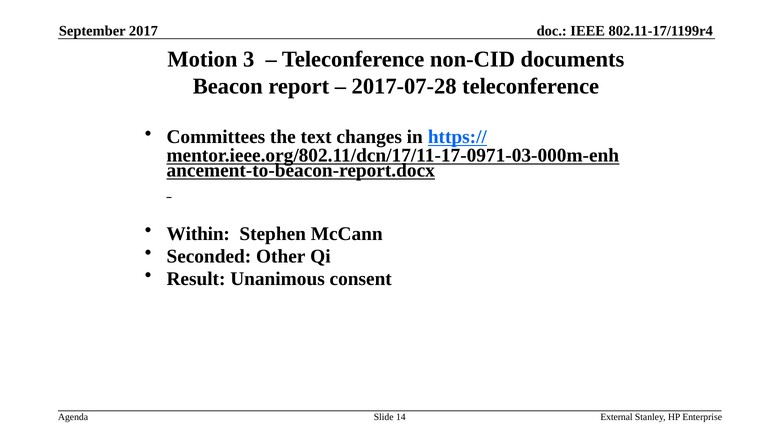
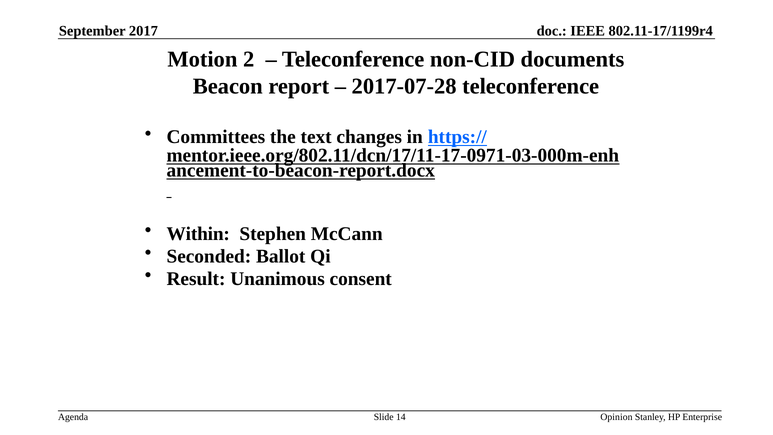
3: 3 -> 2
Other: Other -> Ballot
External: External -> Opinion
